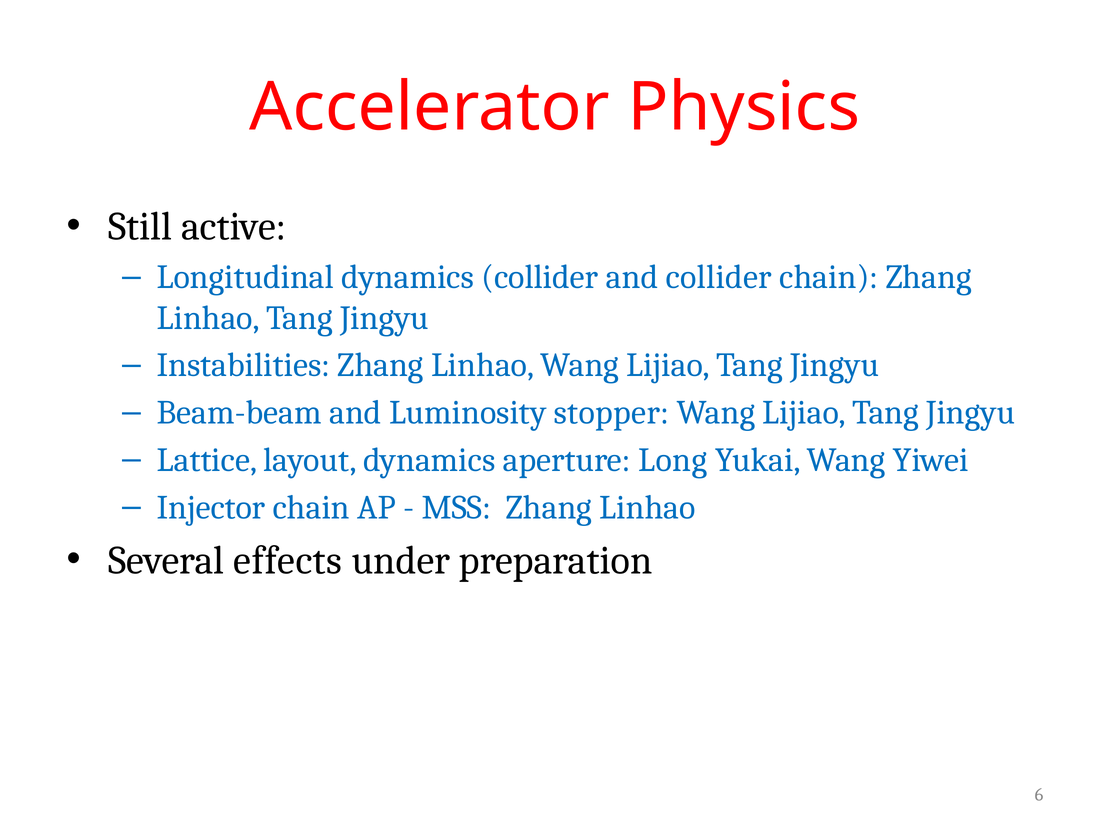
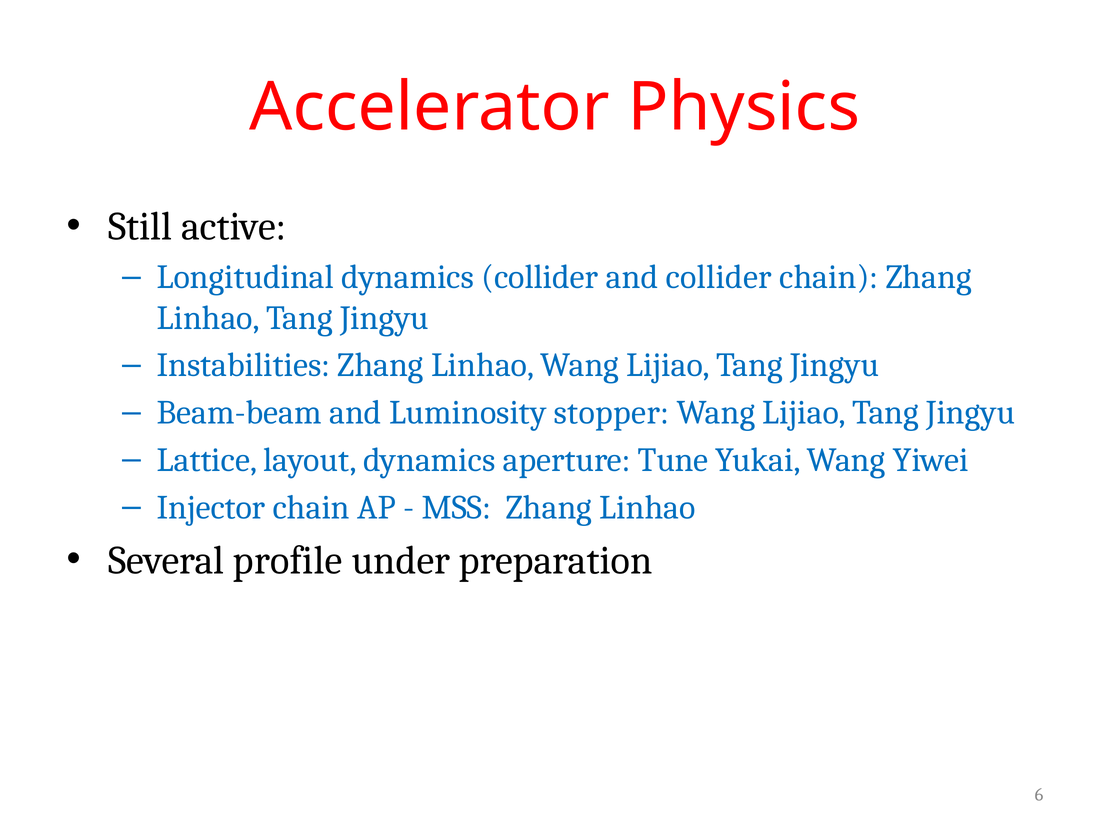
Long: Long -> Tune
effects: effects -> profile
